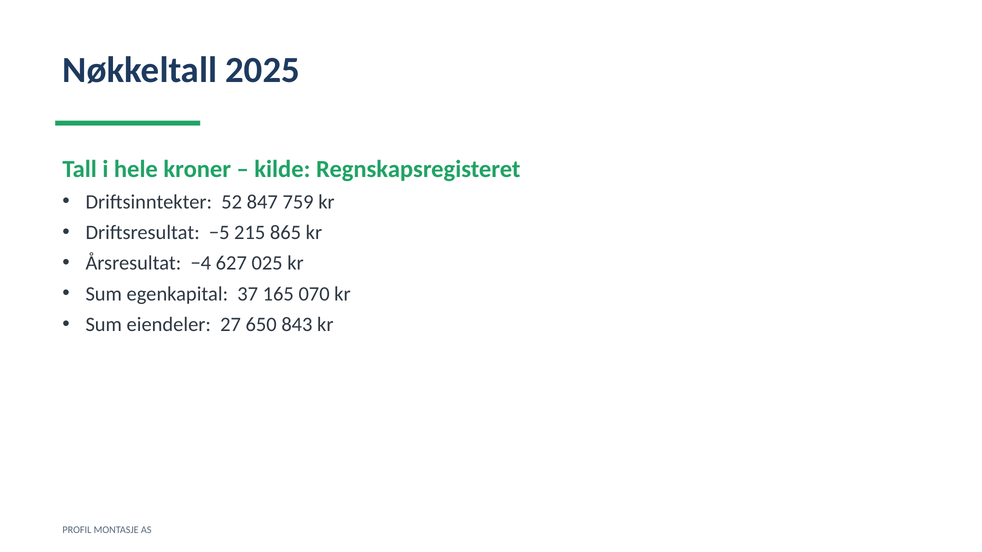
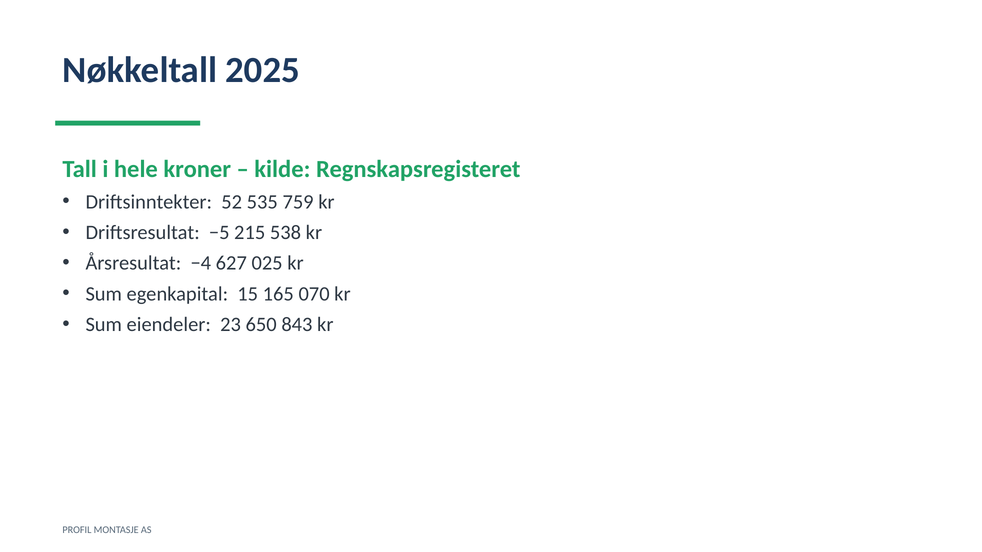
847: 847 -> 535
865: 865 -> 538
37: 37 -> 15
27: 27 -> 23
